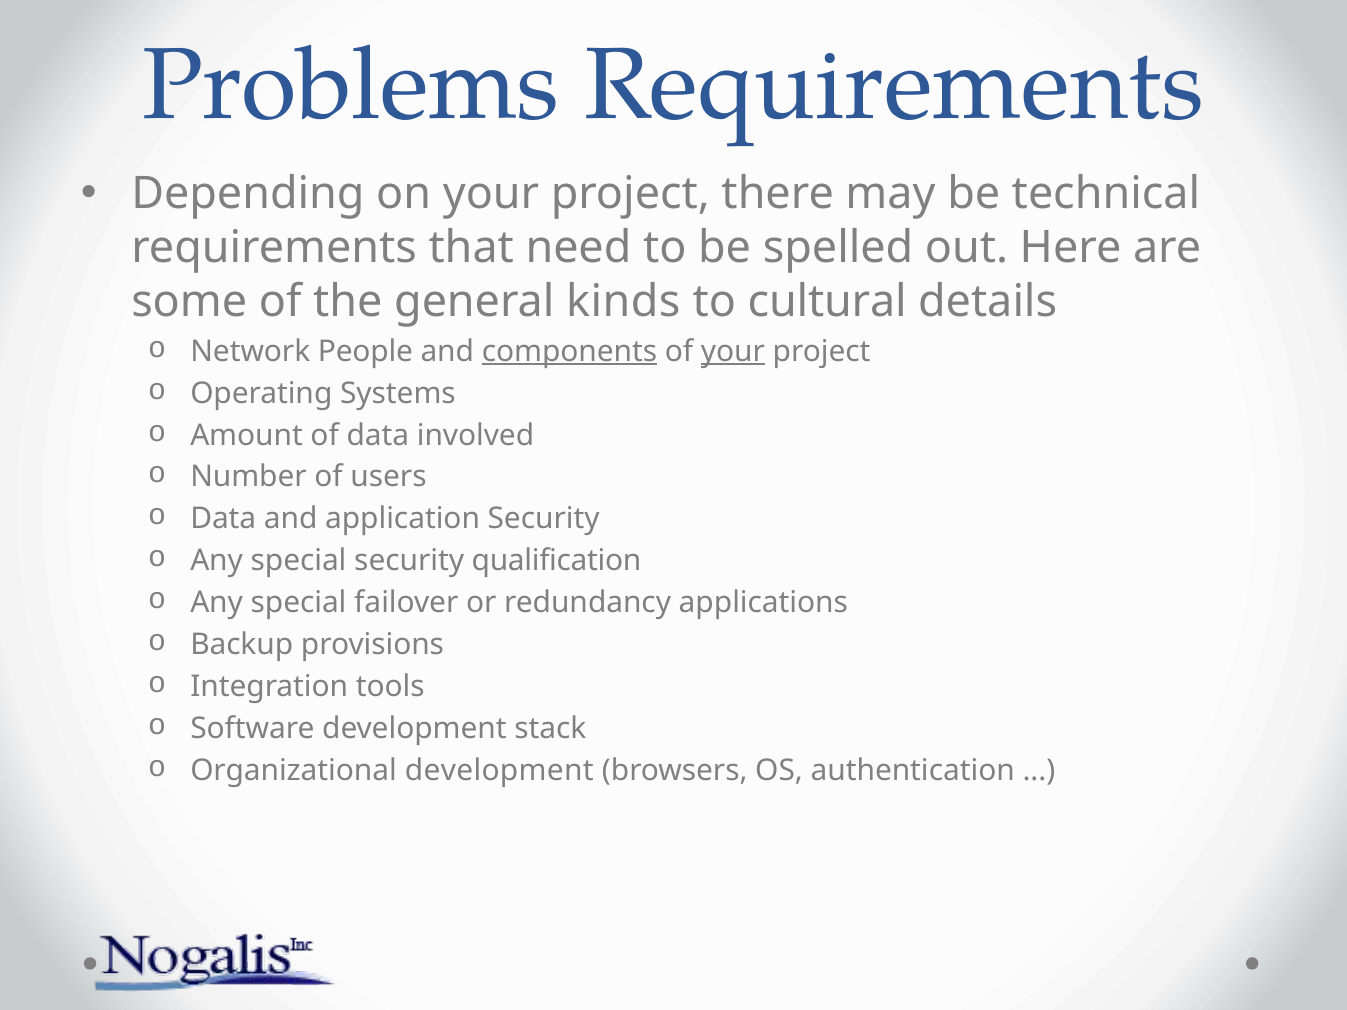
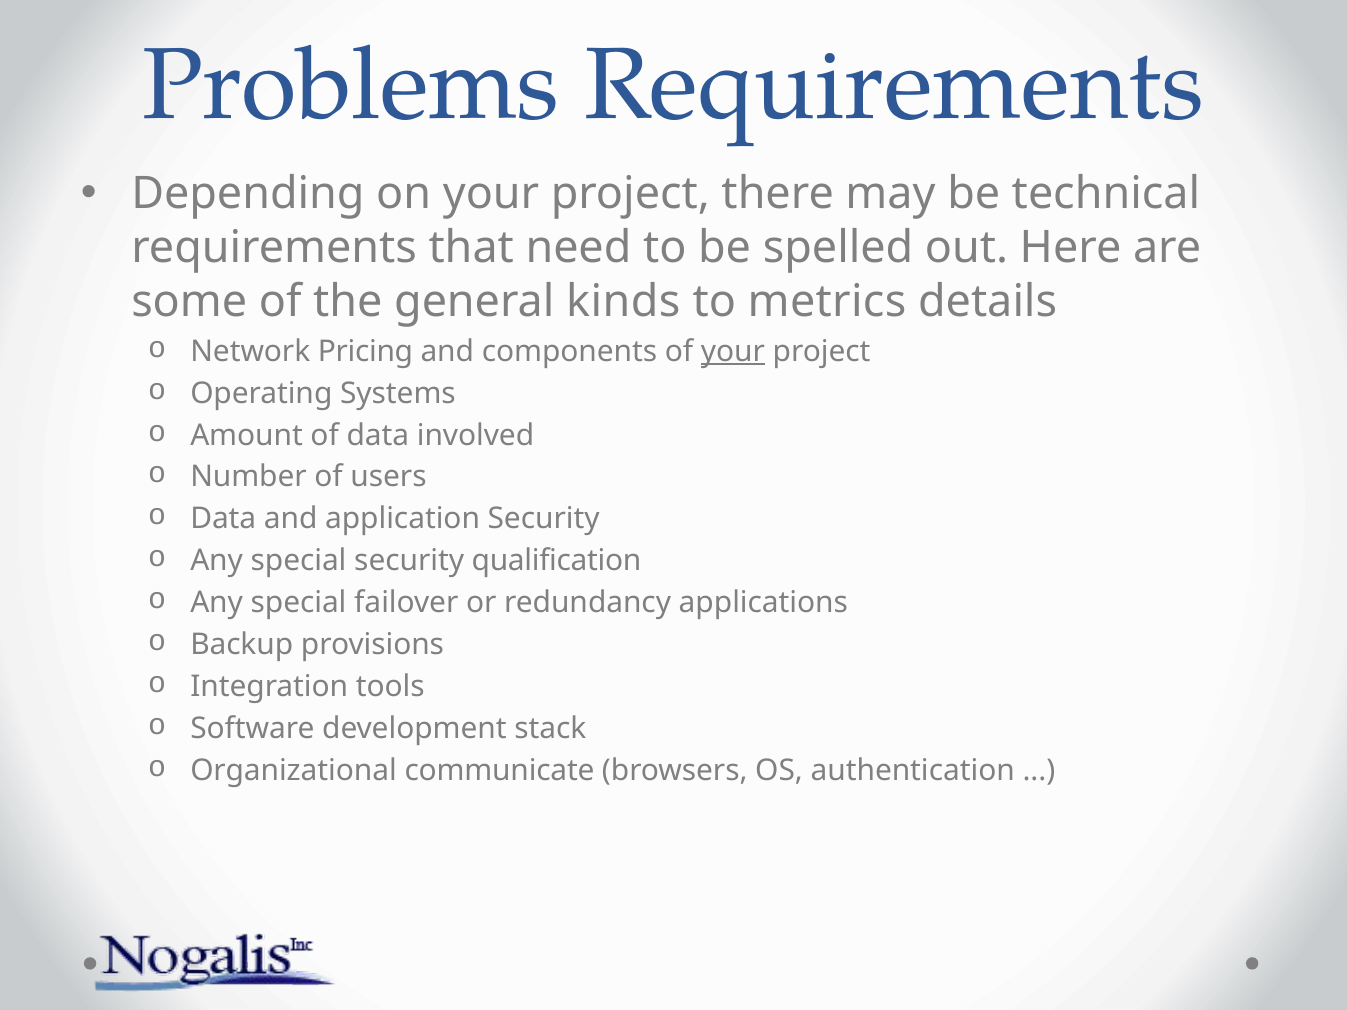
cultural: cultural -> metrics
People: People -> Pricing
components underline: present -> none
Organizational development: development -> communicate
